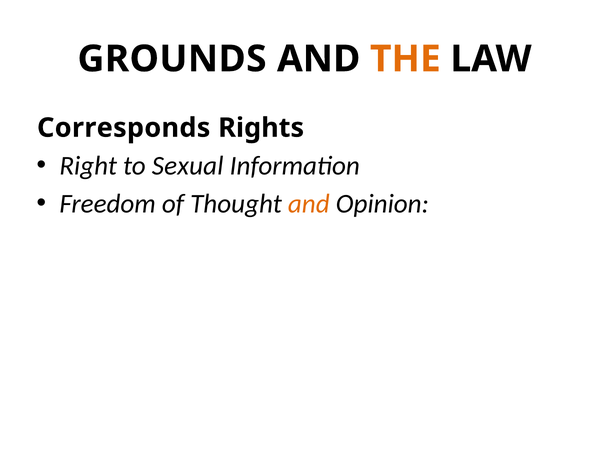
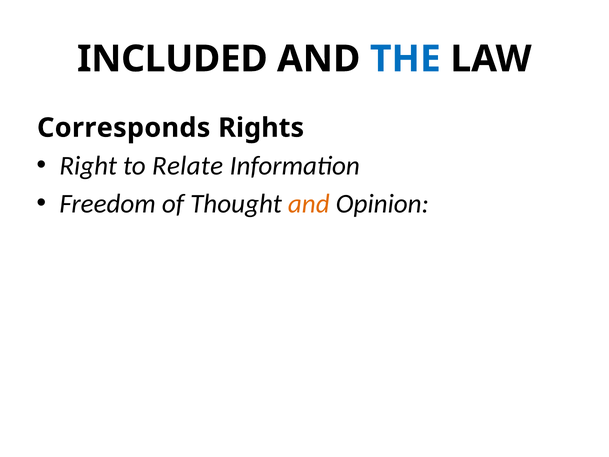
GROUNDS: GROUNDS -> INCLUDED
THE colour: orange -> blue
Sexual: Sexual -> Relate
